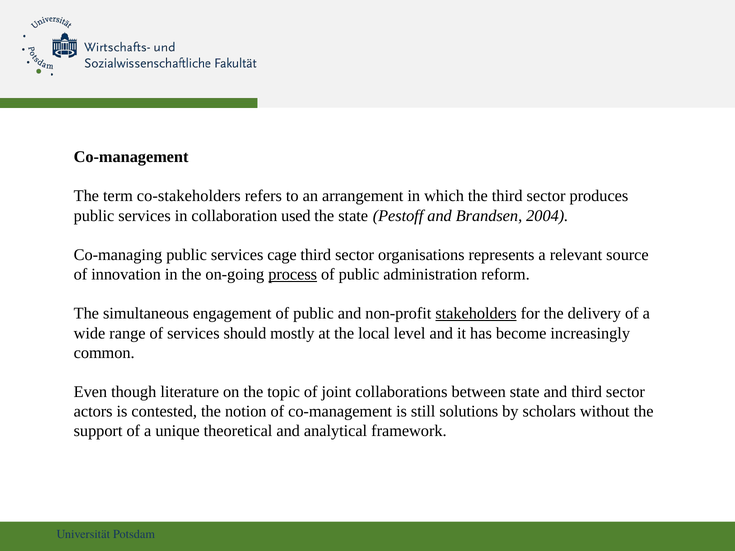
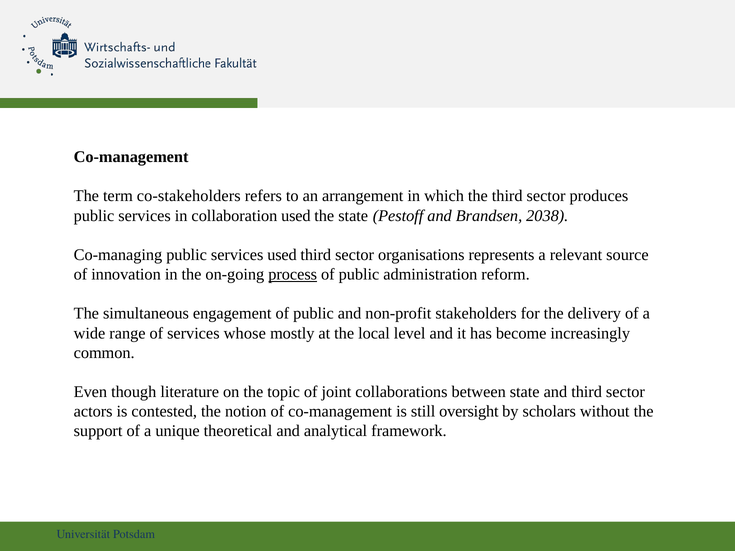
2004: 2004 -> 2038
services cage: cage -> used
stakeholders underline: present -> none
should: should -> whose
solutions: solutions -> oversight
